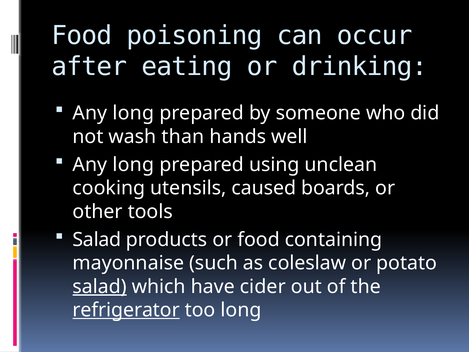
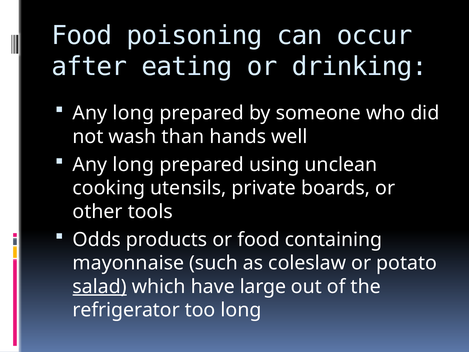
caused: caused -> private
Salad at (97, 239): Salad -> Odds
cider: cider -> large
refrigerator underline: present -> none
